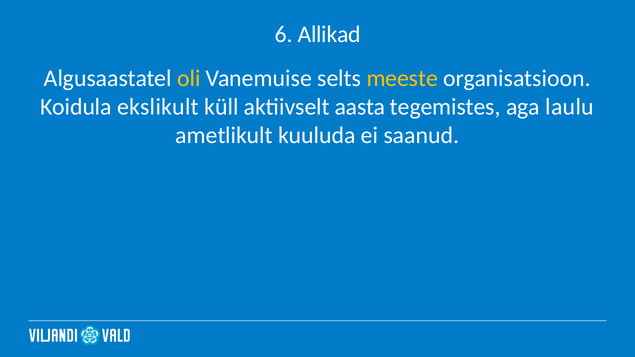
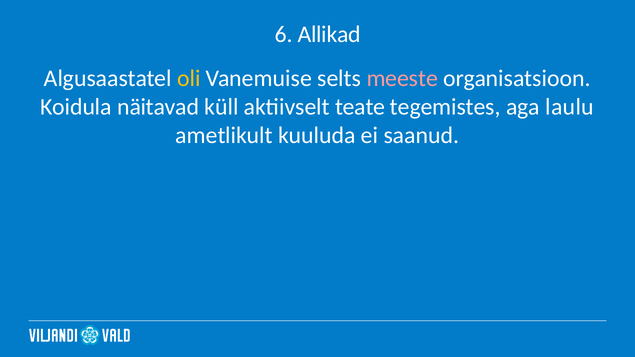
meeste colour: yellow -> pink
ekslikult: ekslikult -> näitavad
aasta: aasta -> teate
